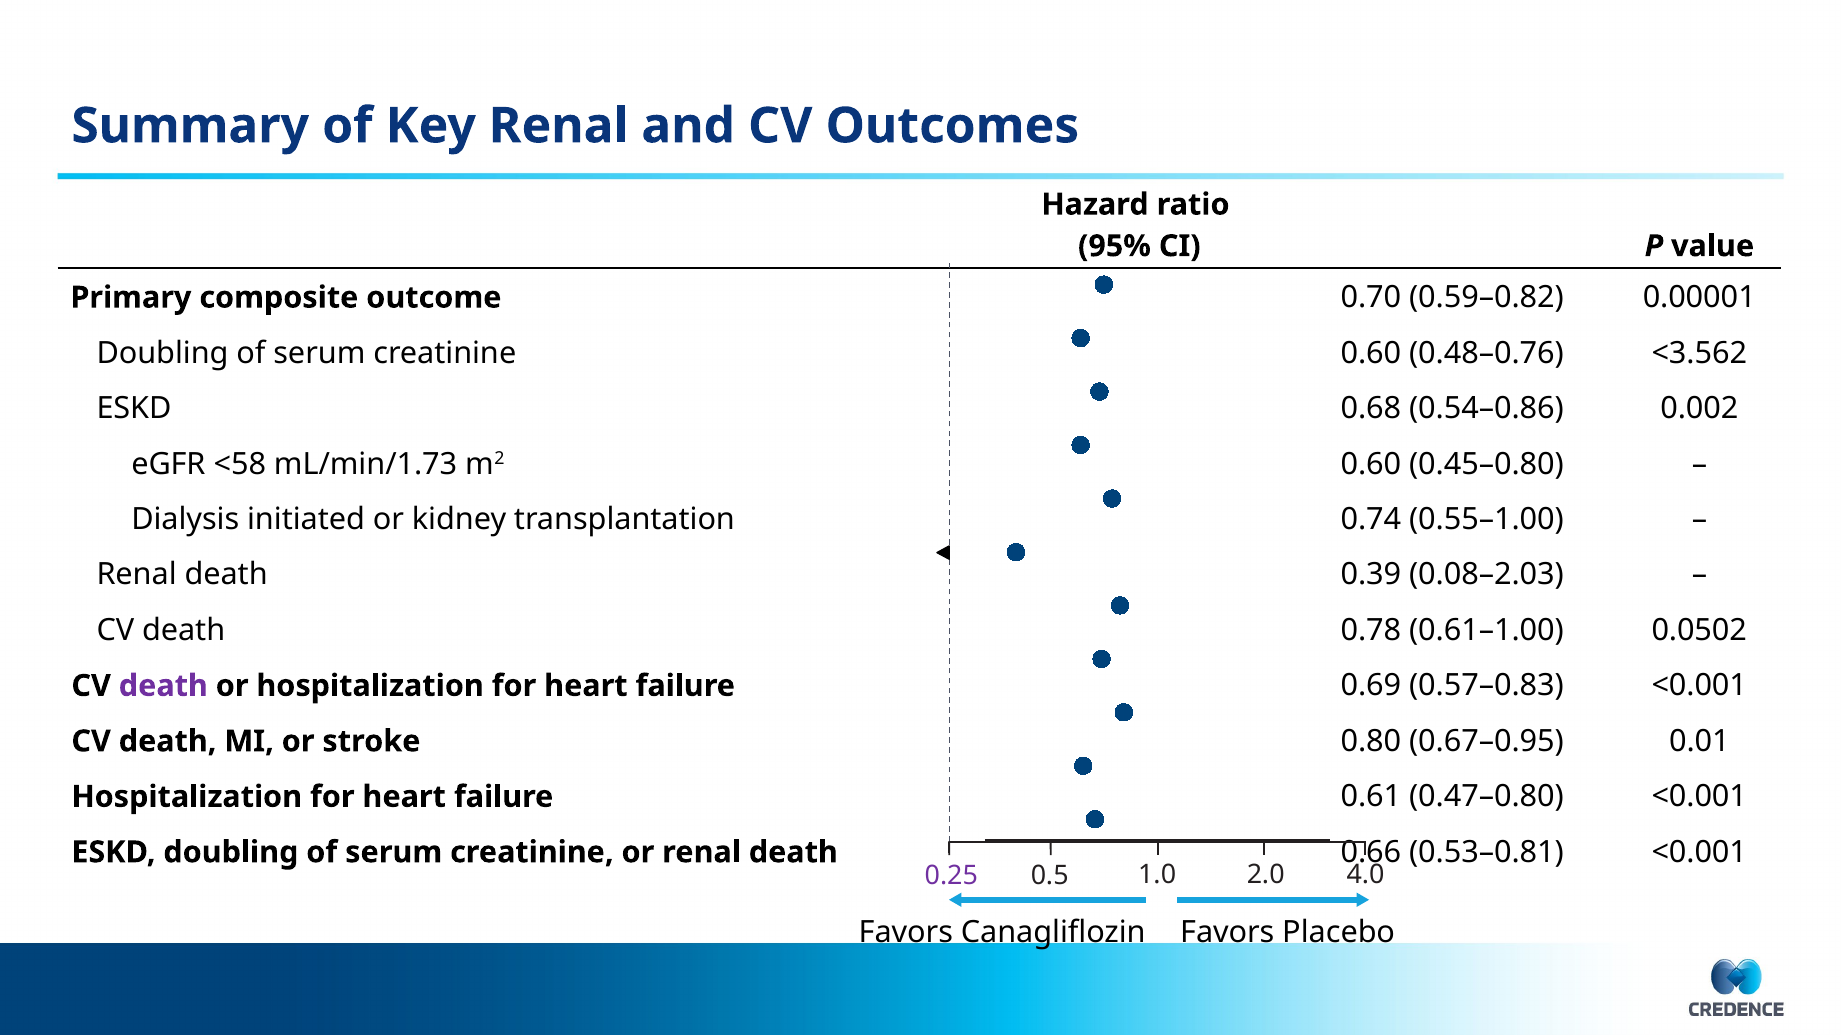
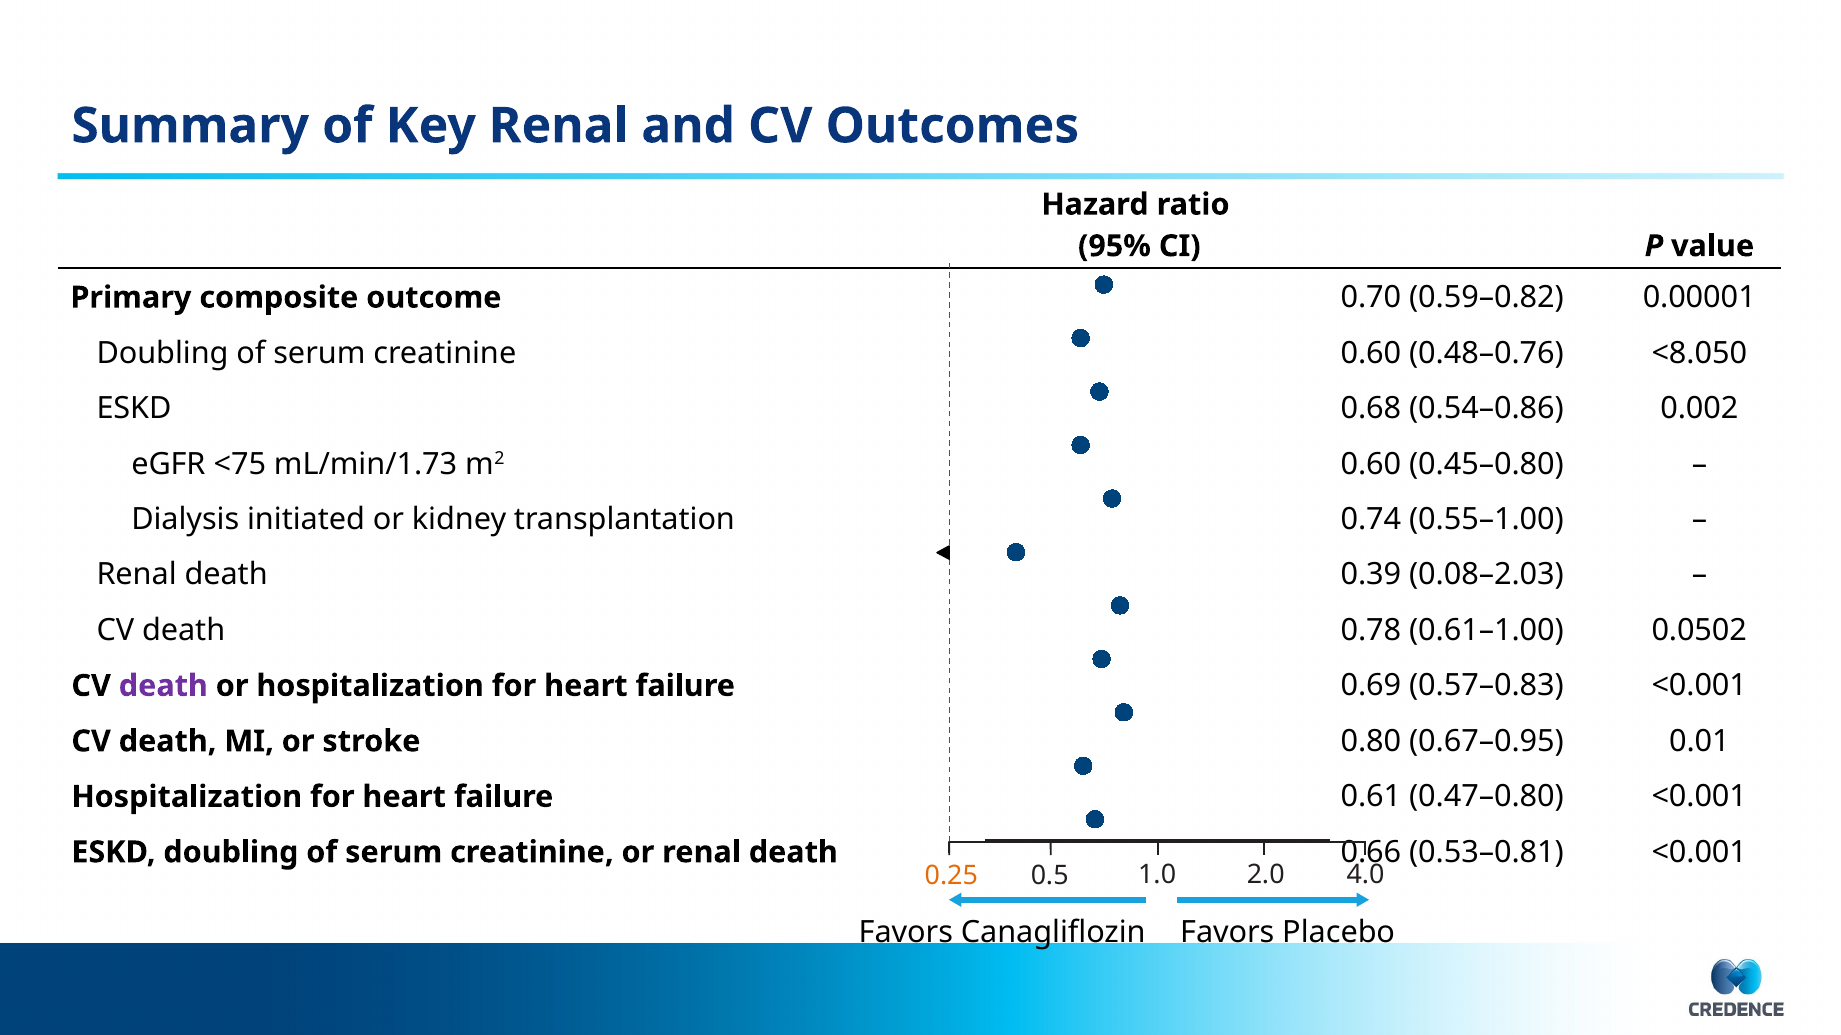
<3.562: <3.562 -> <8.050
<58: <58 -> <75
0.25 colour: purple -> orange
